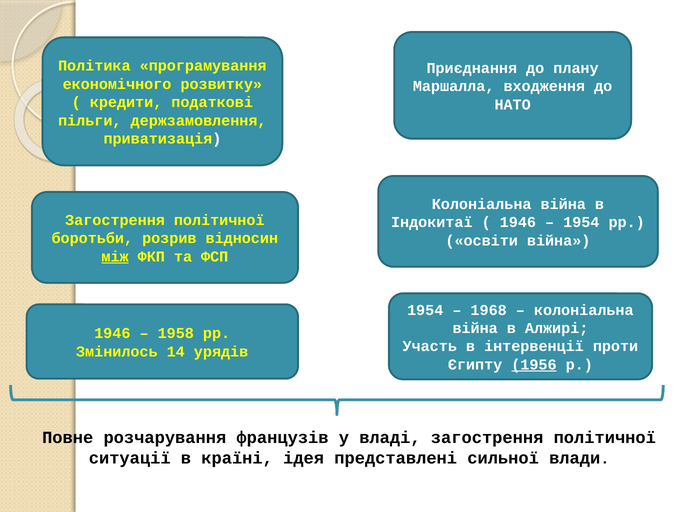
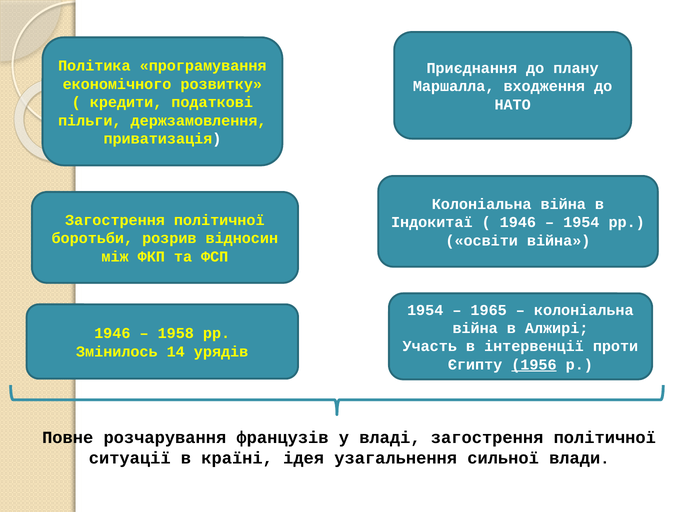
між underline: present -> none
1968: 1968 -> 1965
представлені: представлені -> узагальнення
